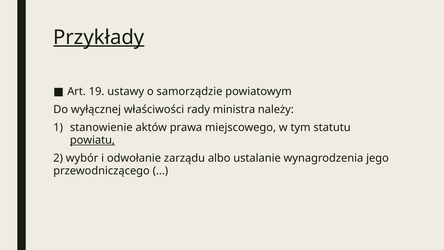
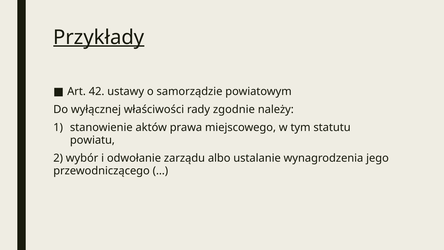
19: 19 -> 42
ministra: ministra -> zgodnie
powiatu underline: present -> none
